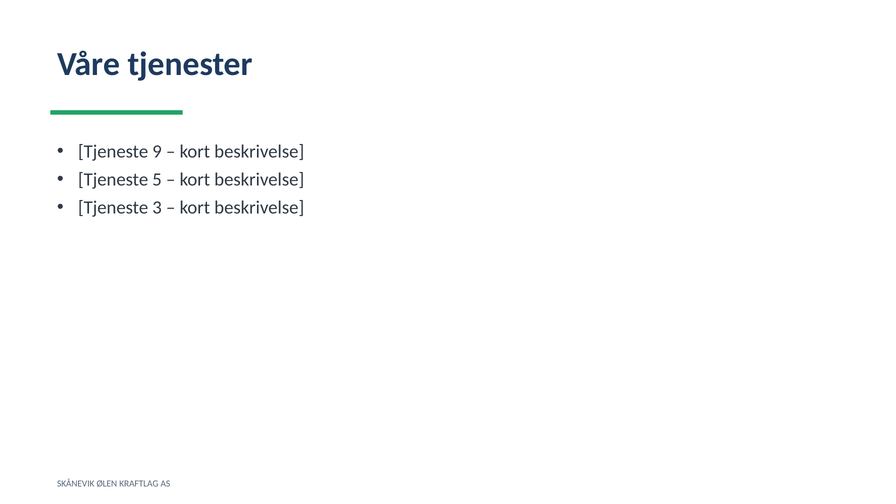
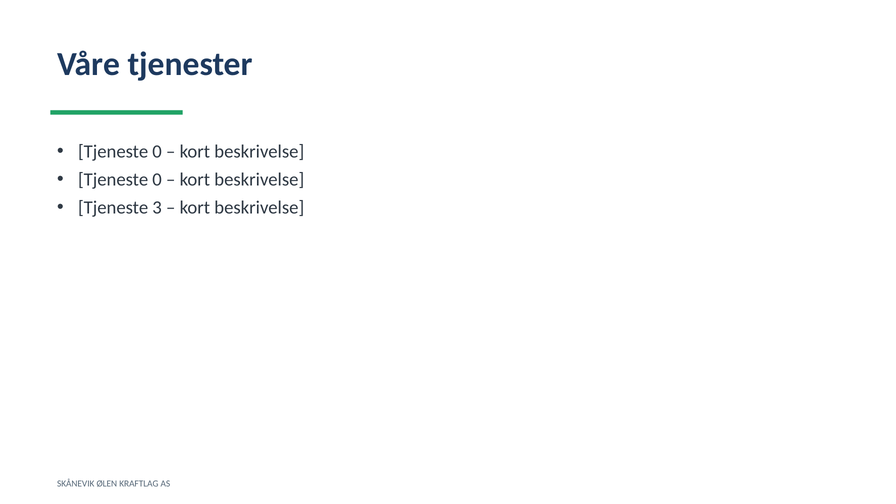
9 at (157, 152): 9 -> 0
5 at (157, 180): 5 -> 0
